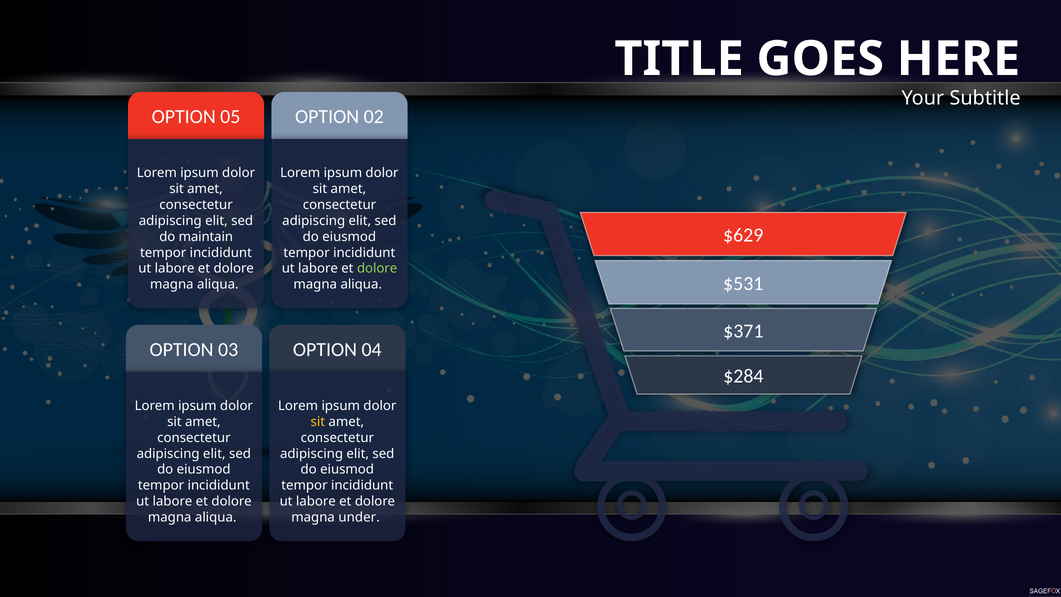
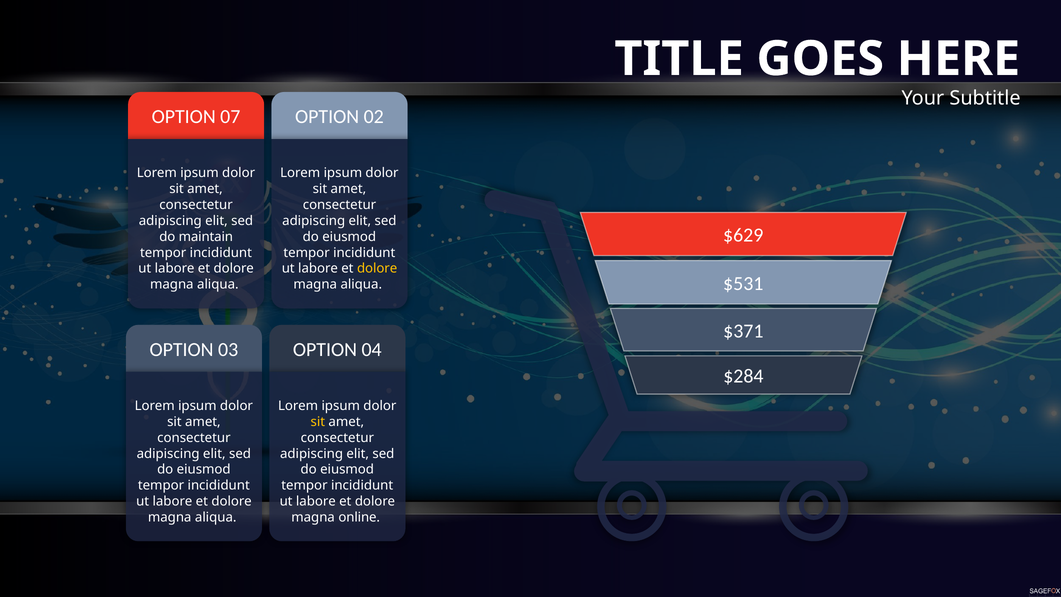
05: 05 -> 07
dolore at (377, 268) colour: light green -> yellow
under: under -> online
